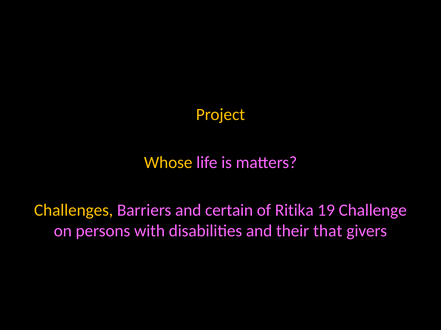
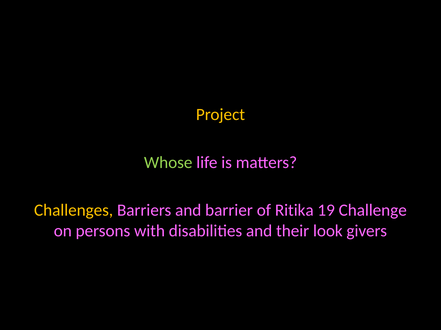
Whose colour: yellow -> light green
certain: certain -> barrier
that: that -> look
